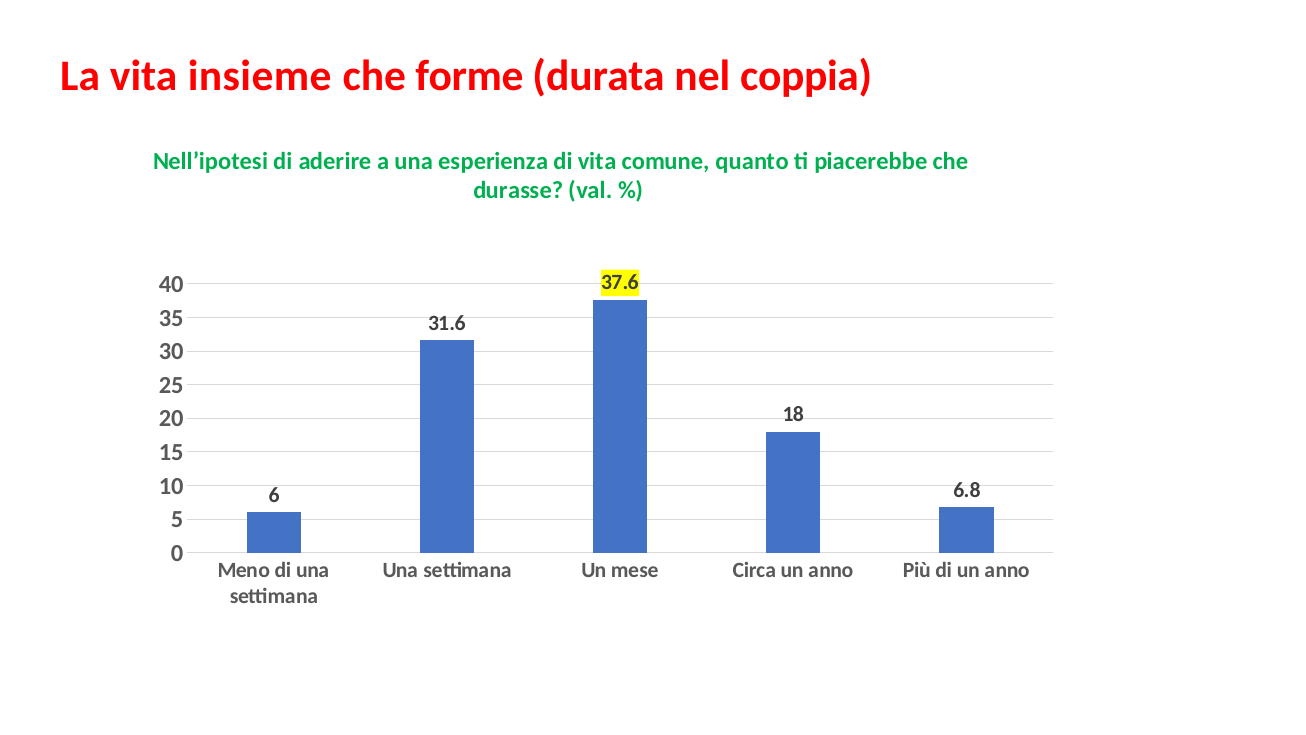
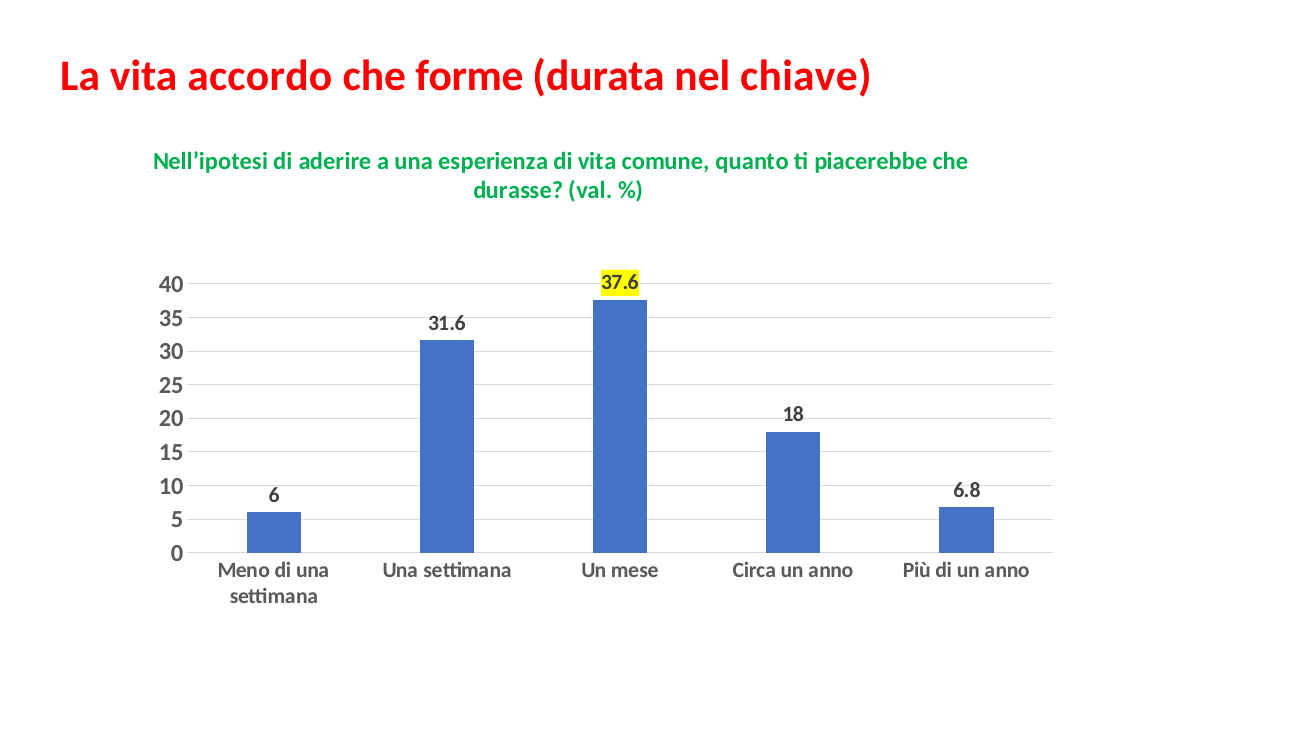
insieme: insieme -> accordo
coppia: coppia -> chiave
